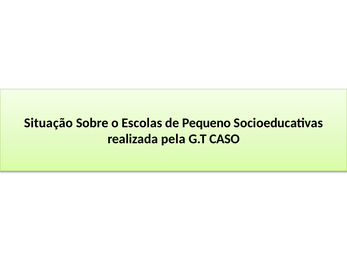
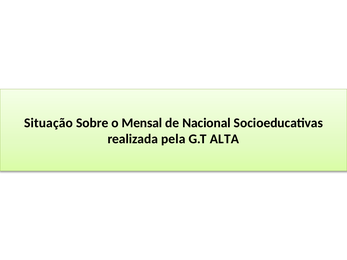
Escolas: Escolas -> Mensal
Pequeno: Pequeno -> Nacional
CASO: CASO -> ALTA
